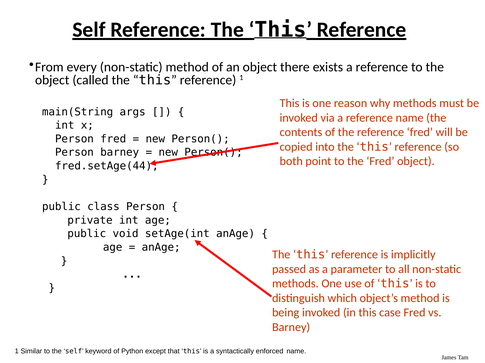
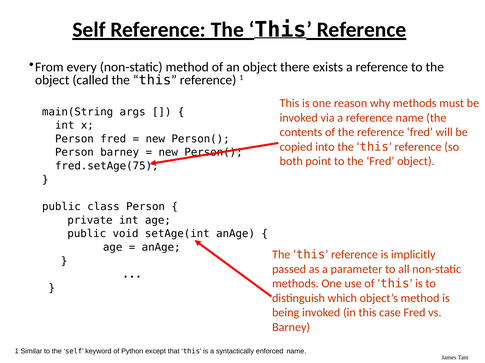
fred.setAge(44: fred.setAge(44 -> fred.setAge(75
